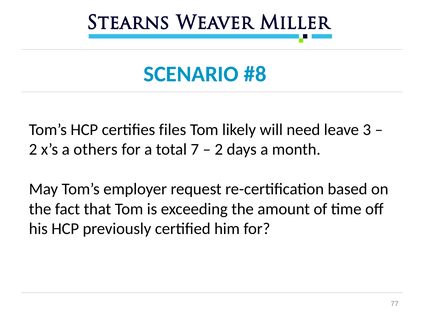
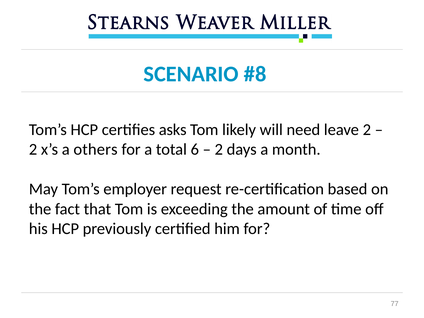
files: files -> asks
leave 3: 3 -> 2
7: 7 -> 6
